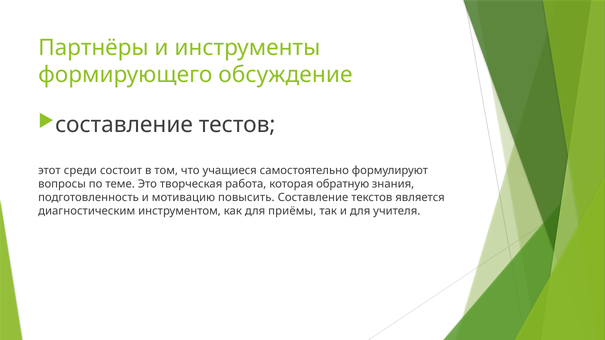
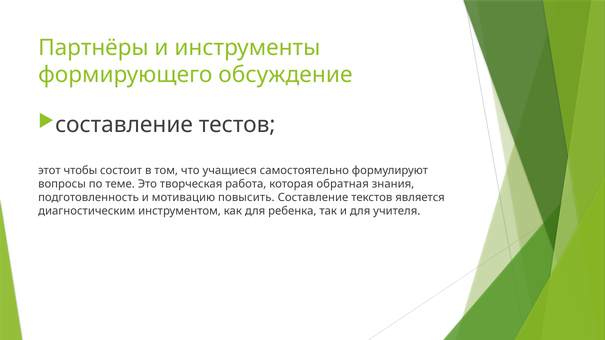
среди: среди -> чтобы
обратную: обратную -> обратная
приёмы: приёмы -> ребенка
